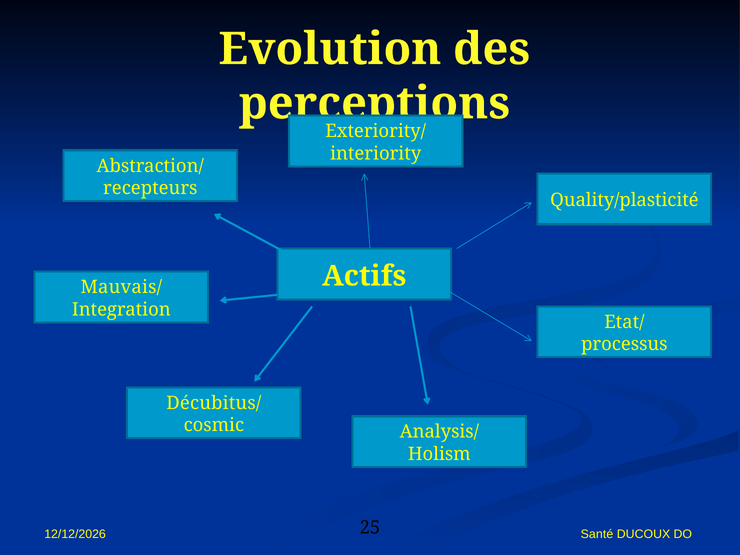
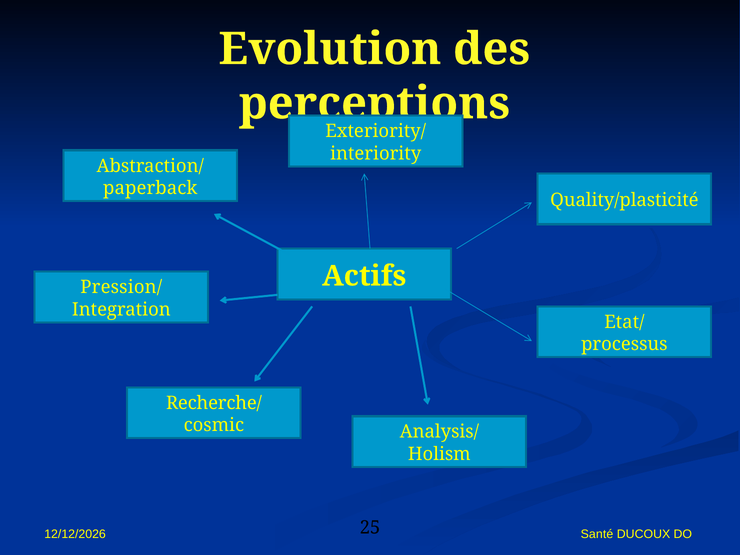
recepteurs: recepteurs -> paperback
Mauvais/: Mauvais/ -> Pression/
Décubitus/: Décubitus/ -> Recherche/
